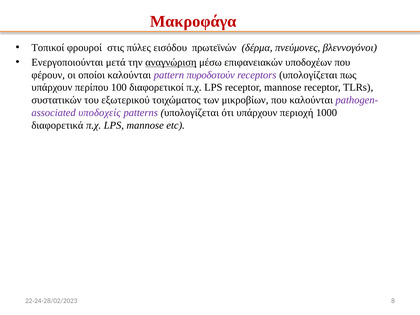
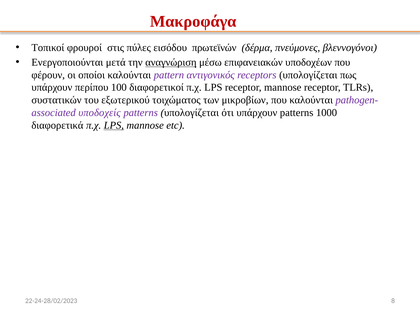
πυροδοτούν: πυροδοτούν -> αντιγονικός
υπάρχουν περιοχή: περιοχή -> patterns
LPS at (114, 125) underline: none -> present
